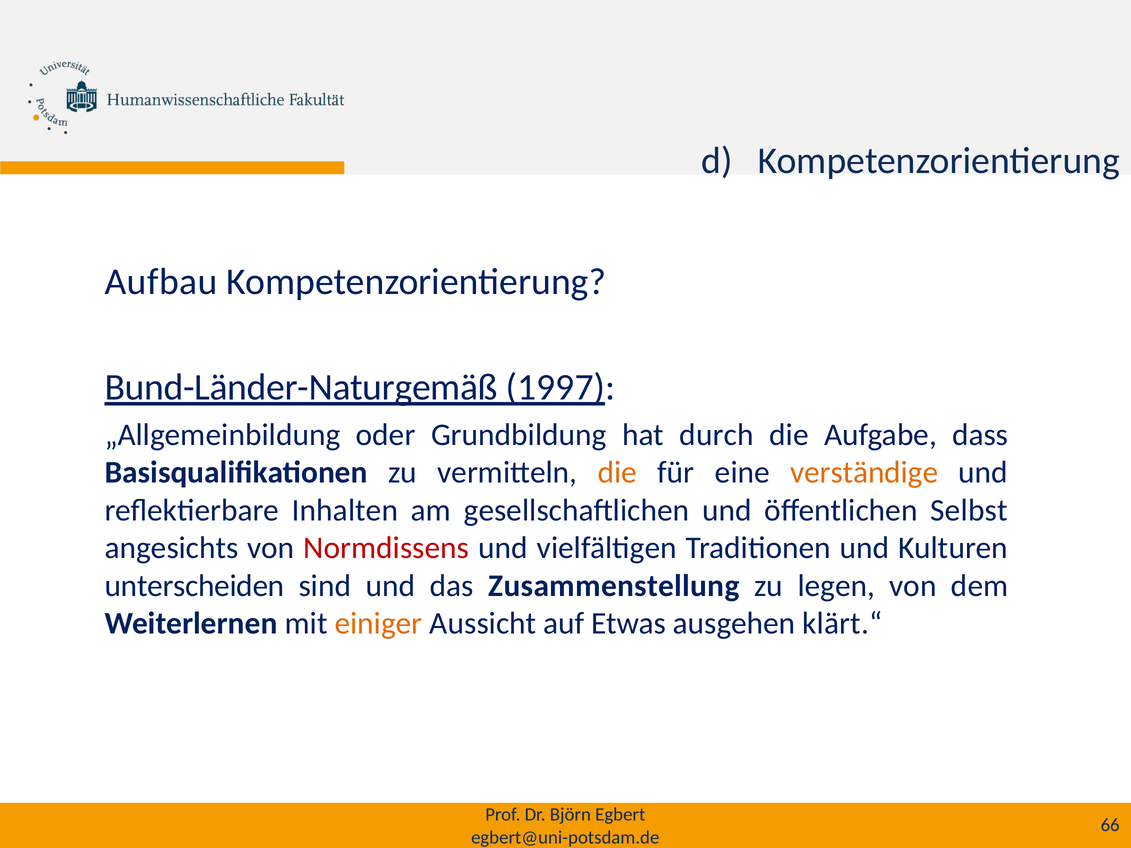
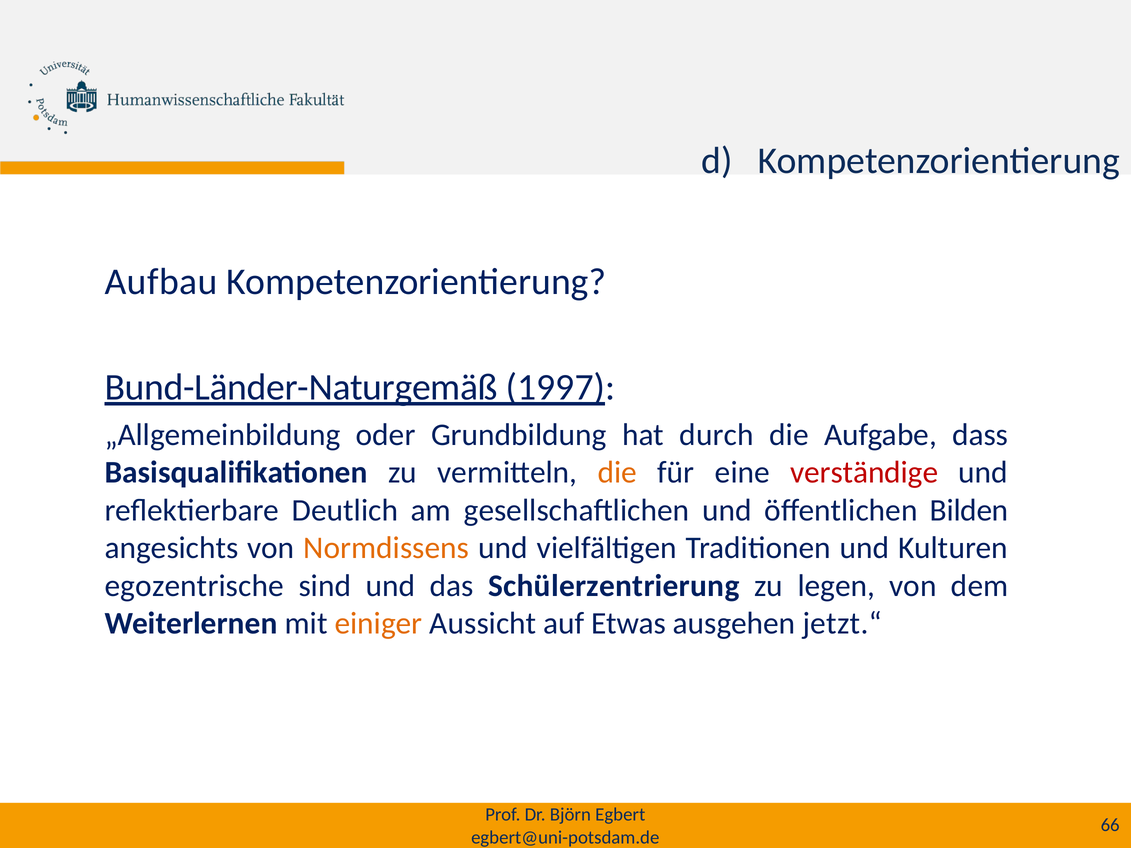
verständige colour: orange -> red
Inhalten: Inhalten -> Deutlich
Selbst: Selbst -> Bilden
Normdissens colour: red -> orange
unterscheiden: unterscheiden -> egozentrische
Zusammenstellung: Zusammenstellung -> Schülerzentrierung
klärt.“: klärt.“ -> jetzt.“
